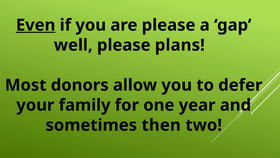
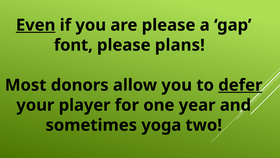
well: well -> font
defer underline: none -> present
family: family -> player
then: then -> yoga
